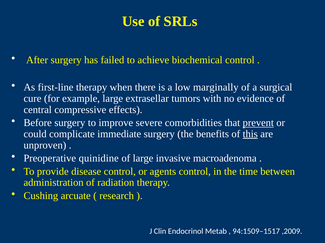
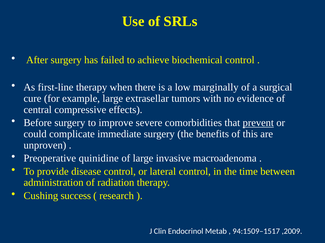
this underline: present -> none
agents: agents -> lateral
arcuate: arcuate -> success
